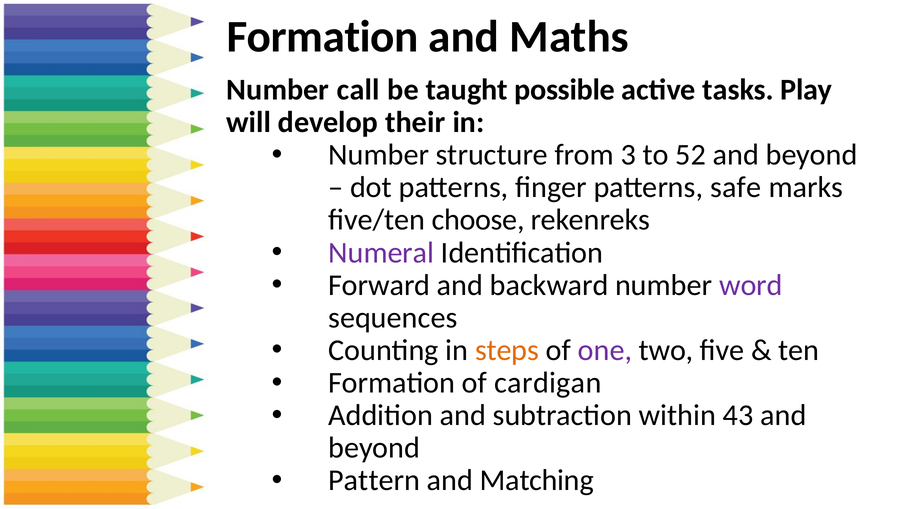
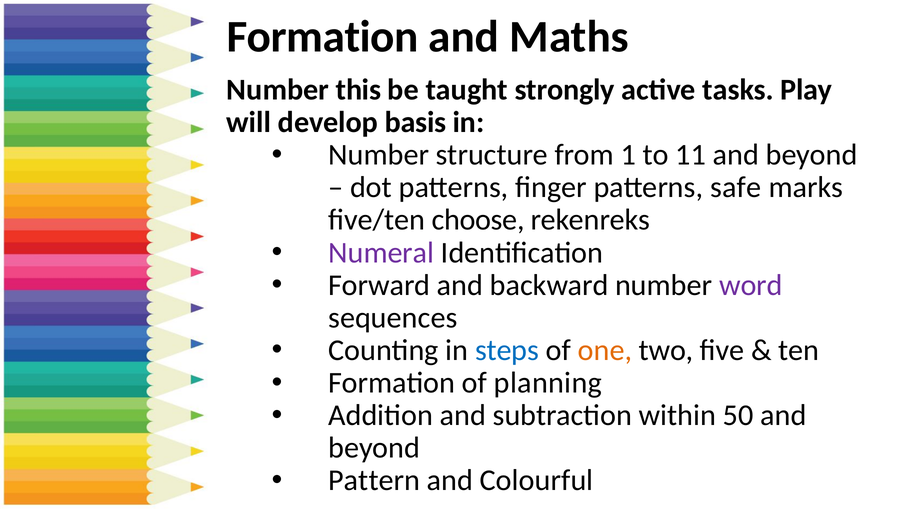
call: call -> this
possible: possible -> strongly
their: their -> basis
3: 3 -> 1
52: 52 -> 11
steps colour: orange -> blue
one colour: purple -> orange
cardigan: cardigan -> planning
43: 43 -> 50
Matching: Matching -> Colourful
